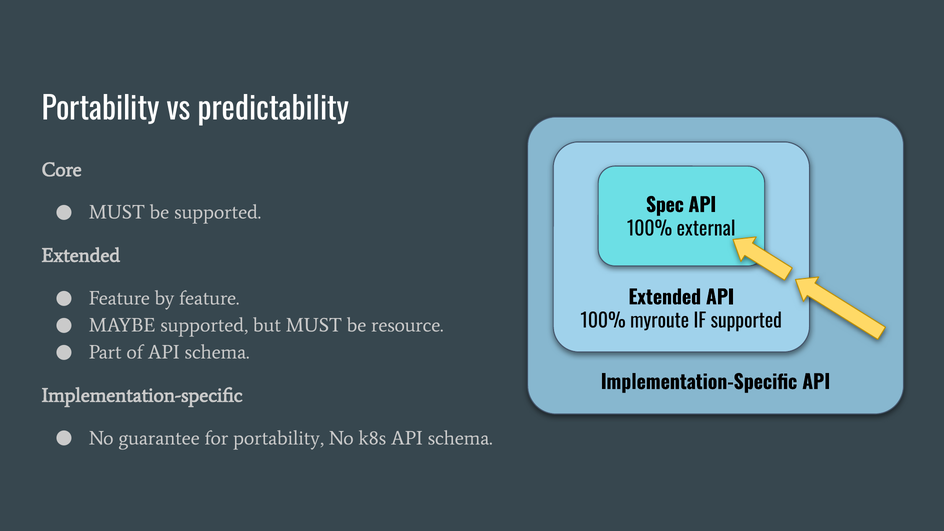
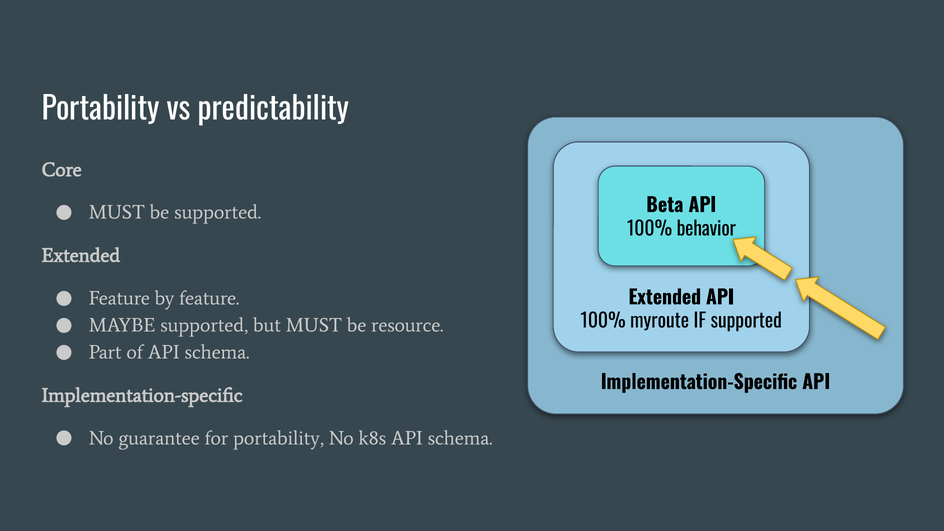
Spec: Spec -> Beta
external: external -> behavior
